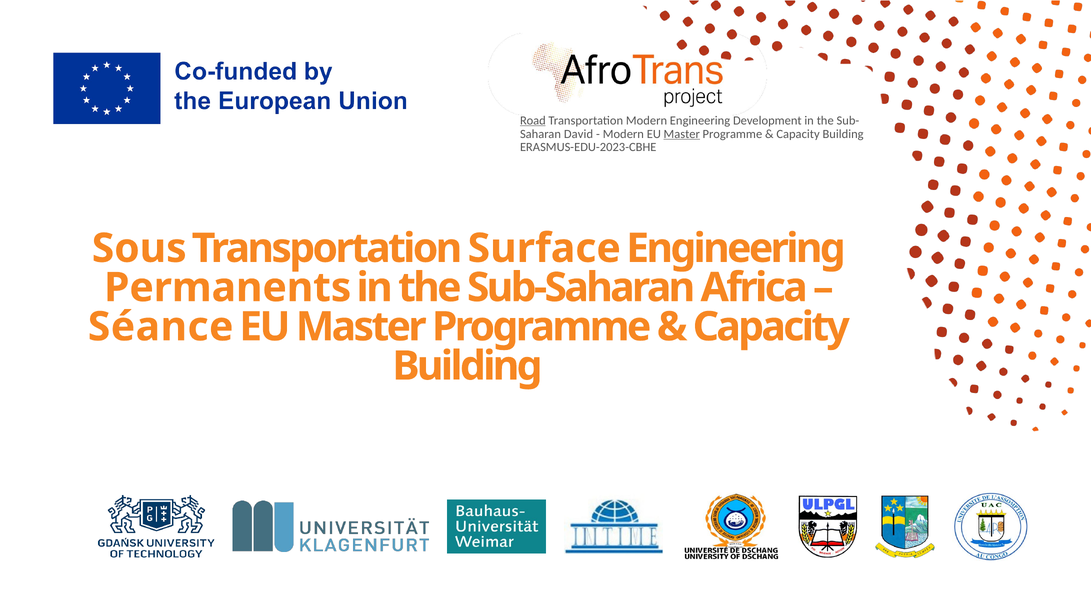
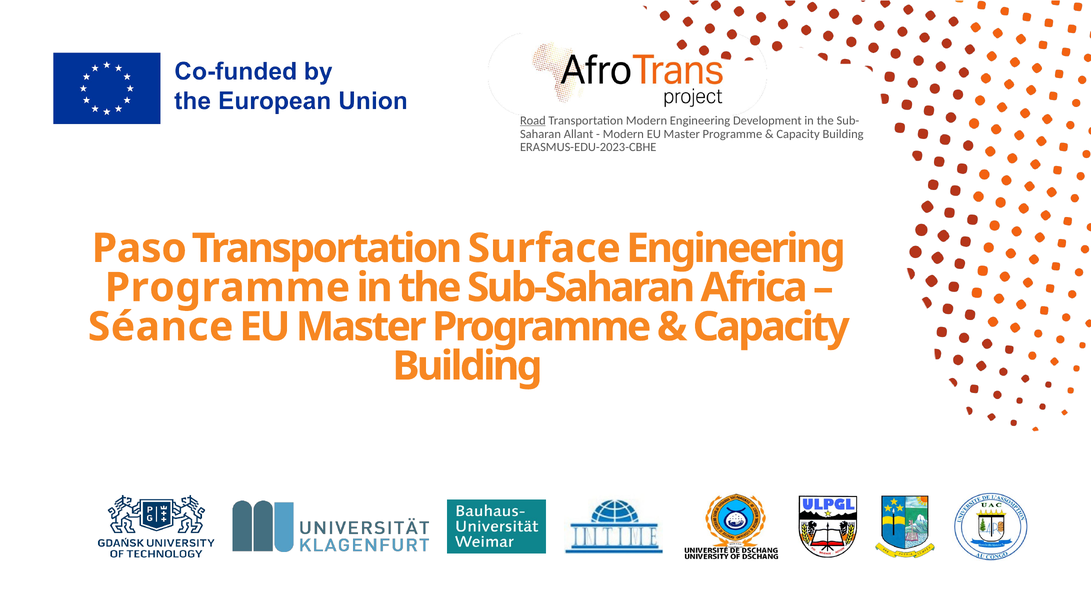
David: David -> Allant
Master at (682, 134) underline: present -> none
Sous: Sous -> Paso
Permanents at (228, 288): Permanents -> Programme
